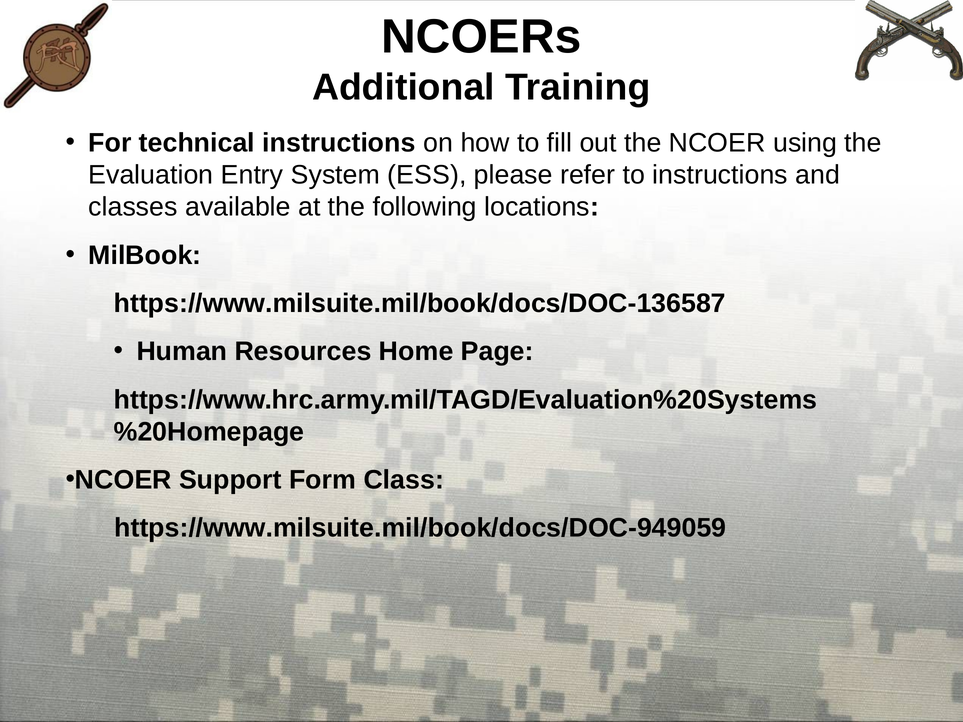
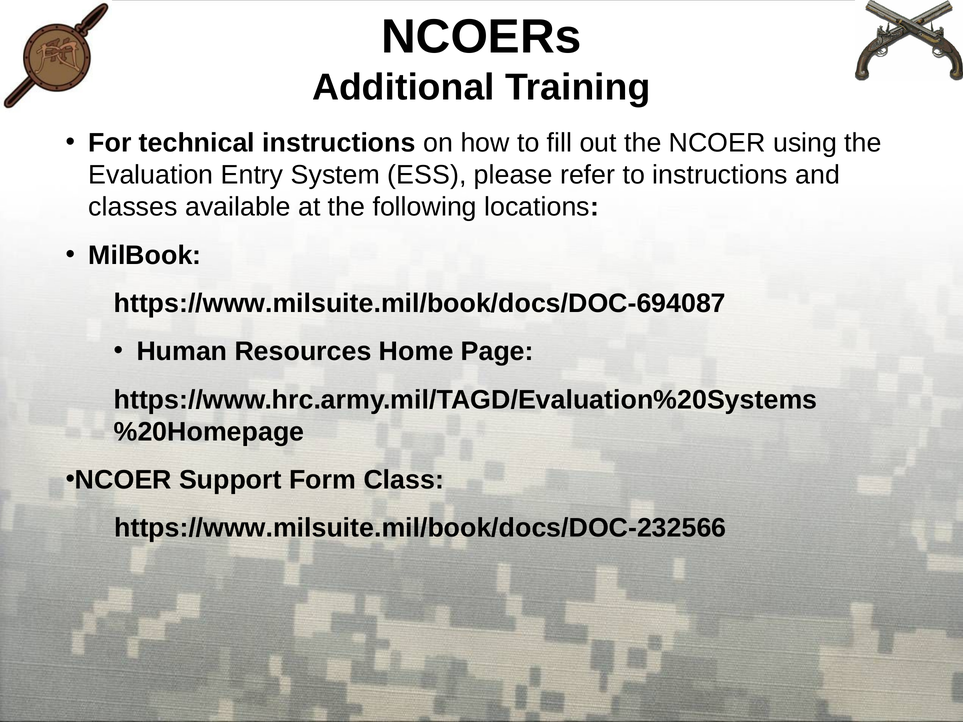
https://www.milsuite.mil/book/docs/DOC-136587: https://www.milsuite.mil/book/docs/DOC-136587 -> https://www.milsuite.mil/book/docs/DOC-694087
https://www.milsuite.mil/book/docs/DOC-949059: https://www.milsuite.mil/book/docs/DOC-949059 -> https://www.milsuite.mil/book/docs/DOC-232566
